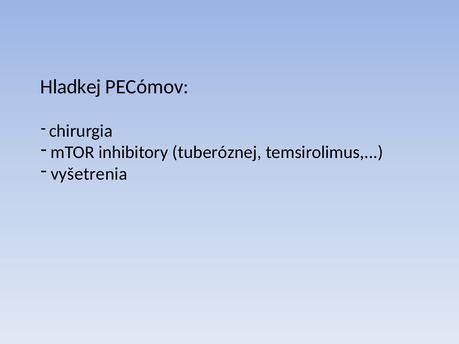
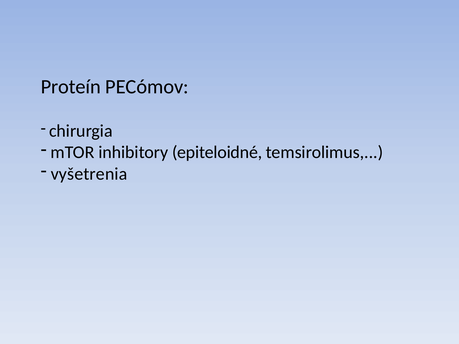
Hladkej: Hladkej -> Proteín
tuberóznej: tuberóznej -> epiteloidné
